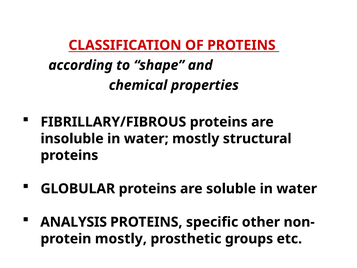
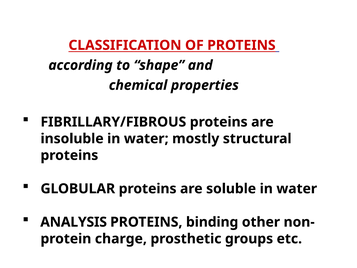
specific: specific -> binding
mostly at (121, 239): mostly -> charge
